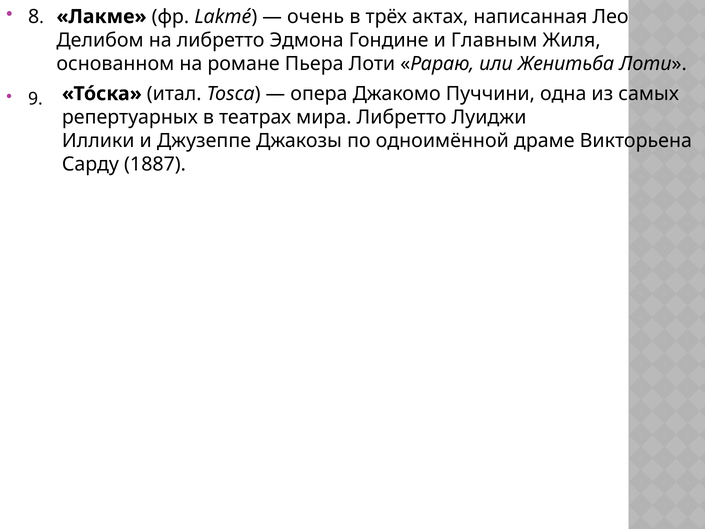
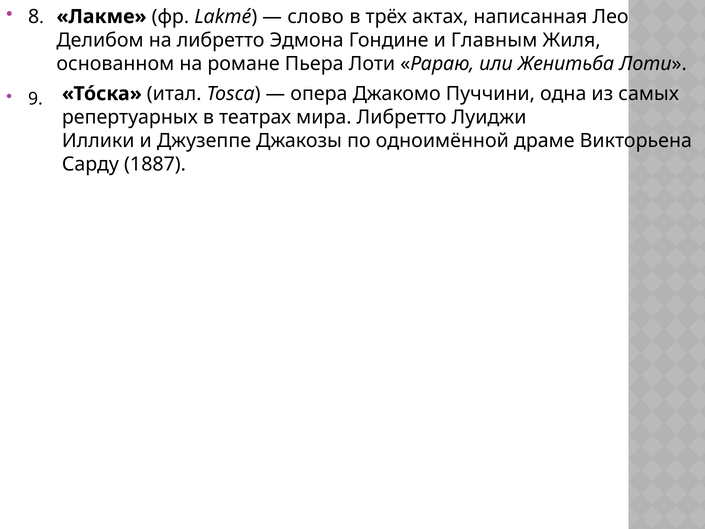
очень: очень -> слово
